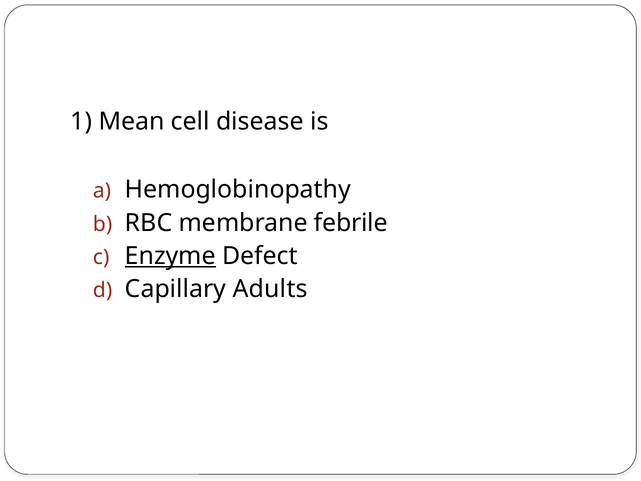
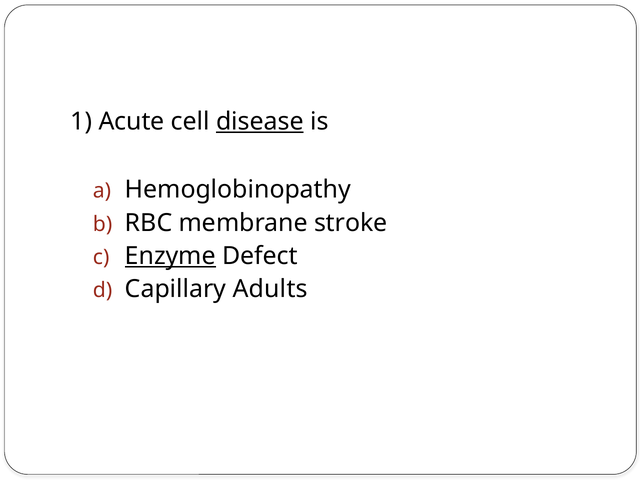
Mean: Mean -> Acute
disease underline: none -> present
febrile: febrile -> stroke
